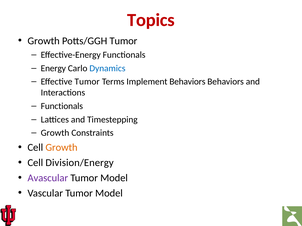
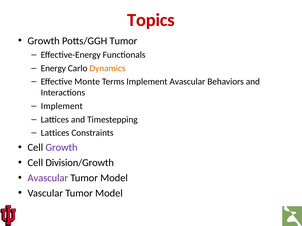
Dynamics colour: blue -> orange
Effective Tumor: Tumor -> Monte
Implement Behaviors: Behaviors -> Avascular
Functionals at (62, 106): Functionals -> Implement
Growth at (55, 133): Growth -> Lattices
Growth at (62, 148) colour: orange -> purple
Division/Energy: Division/Energy -> Division/Growth
